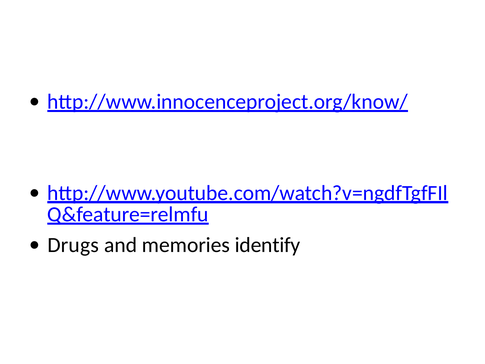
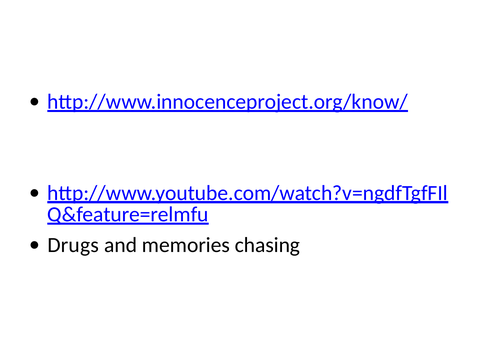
identify: identify -> chasing
